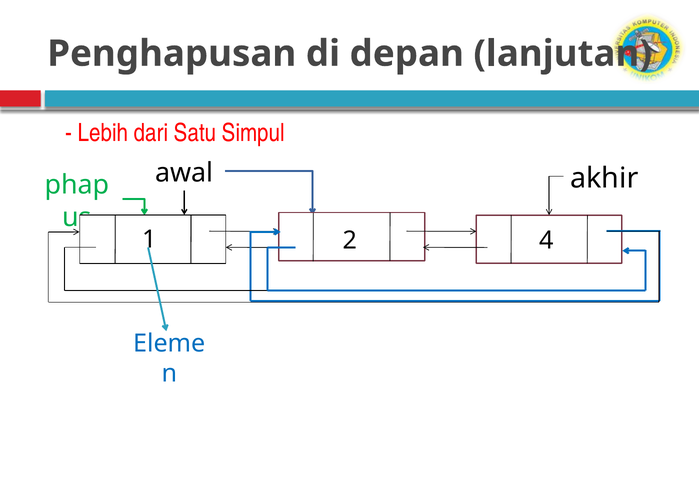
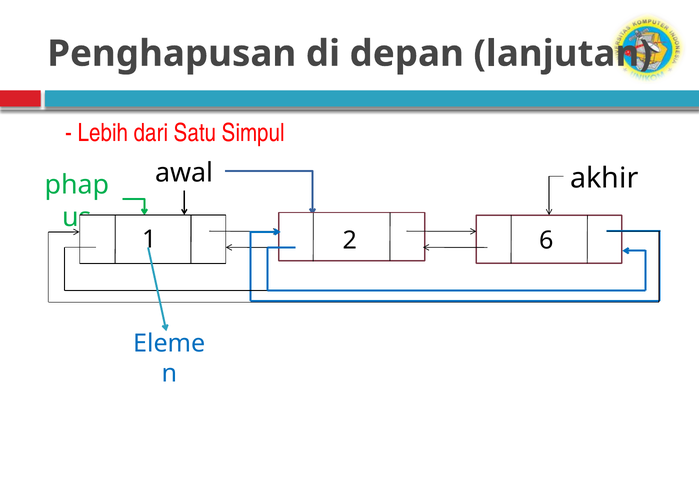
4: 4 -> 6
